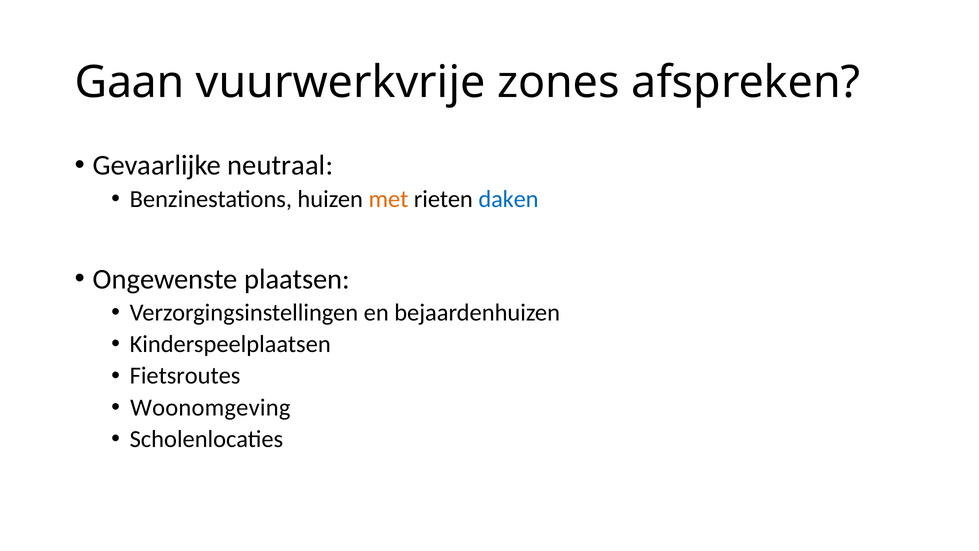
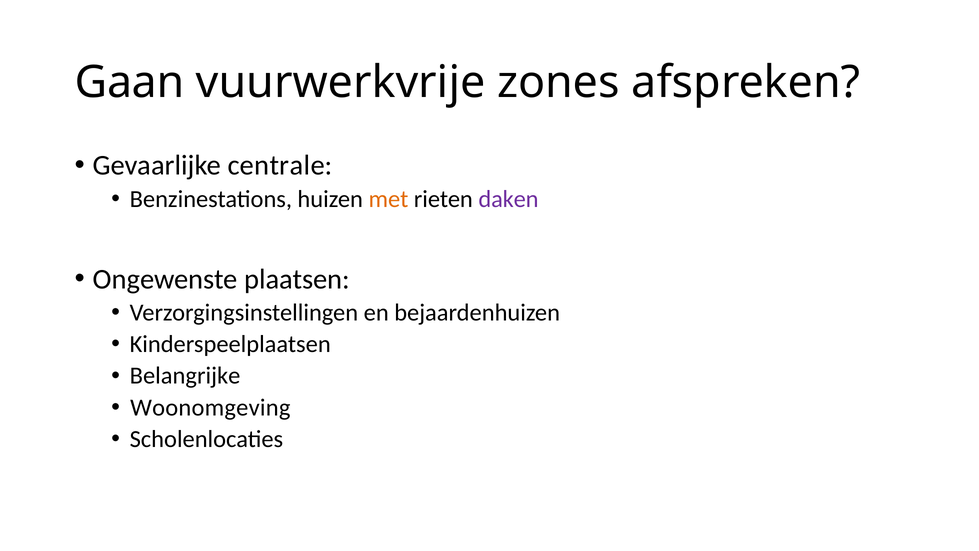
neutraal: neutraal -> centrale
daken colour: blue -> purple
Fietsroutes: Fietsroutes -> Belangrijke
